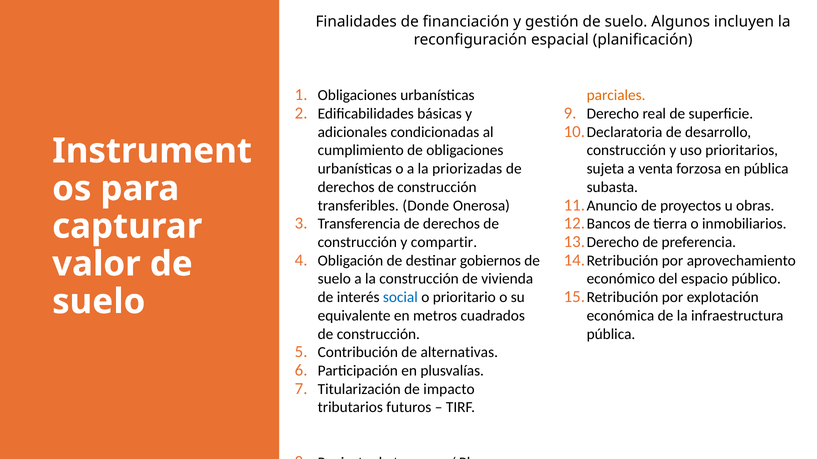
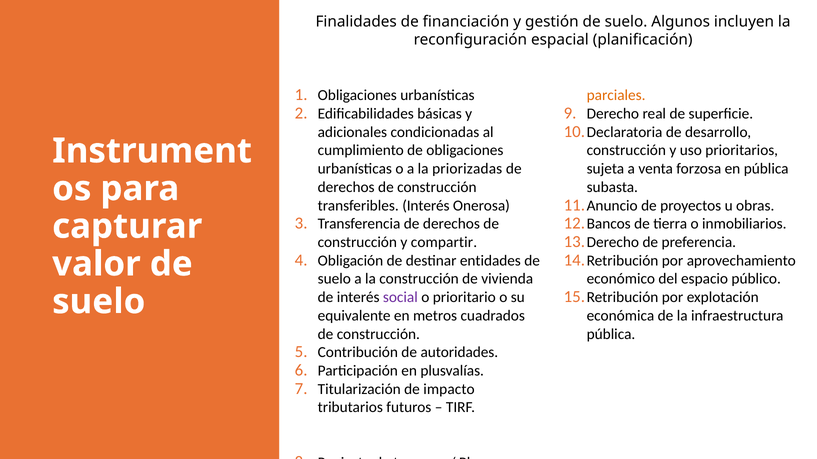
transferibles Donde: Donde -> Interés
gobiernos: gobiernos -> entidades
social colour: blue -> purple
alternativas: alternativas -> autoridades
